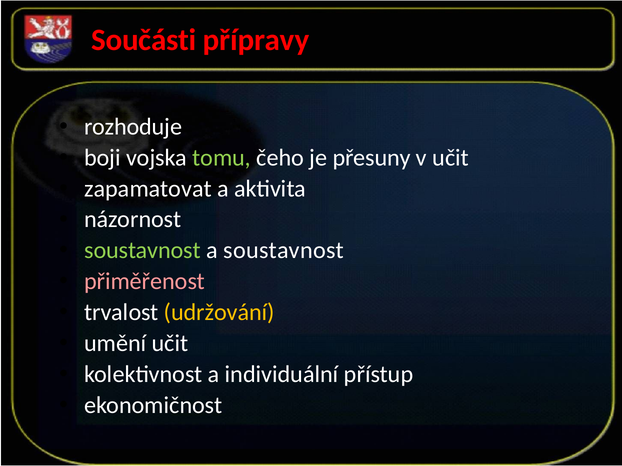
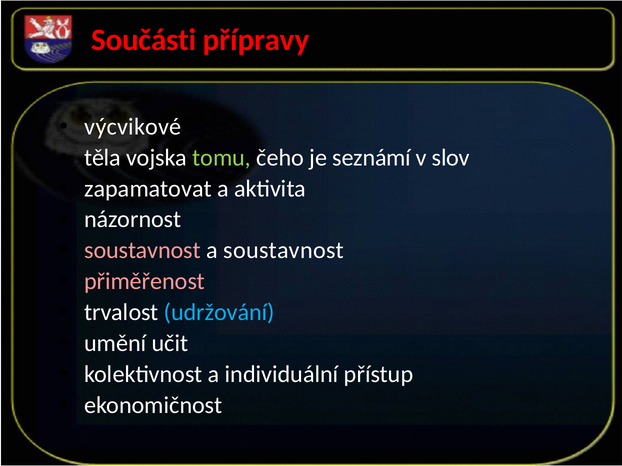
rozhoduje: rozhoduje -> výcvikové
boji: boji -> těla
přesuny: přesuny -> seznámí
v učit: učit -> slov
soustavnost at (143, 251) colour: light green -> pink
udržování colour: yellow -> light blue
